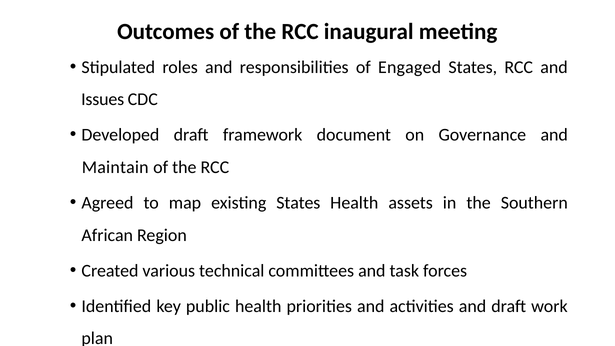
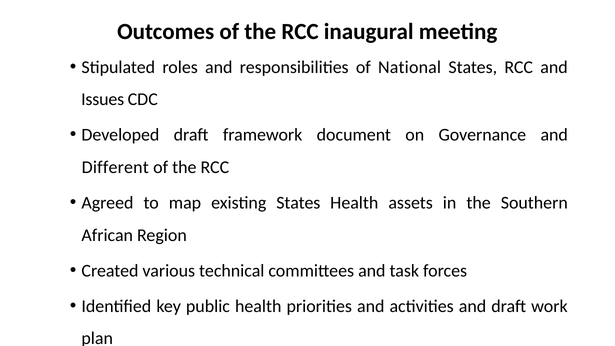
Engaged: Engaged -> National
Maintain: Maintain -> Different
